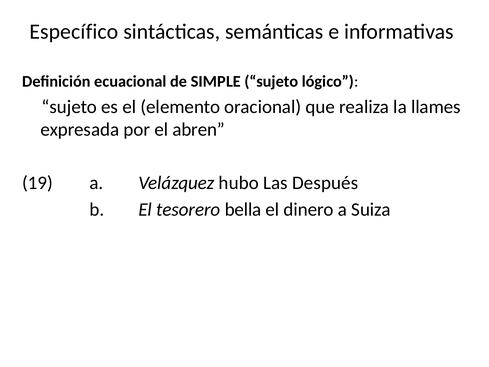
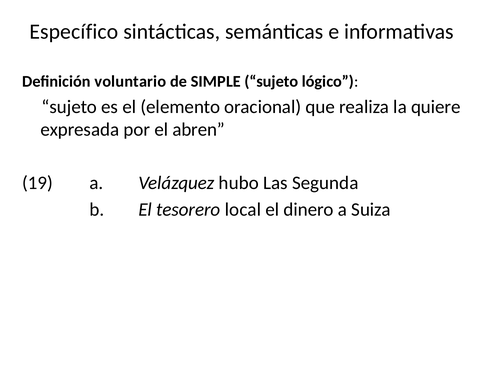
ecuacional: ecuacional -> voluntario
llames: llames -> quiere
Después: Después -> Segunda
bella: bella -> local
